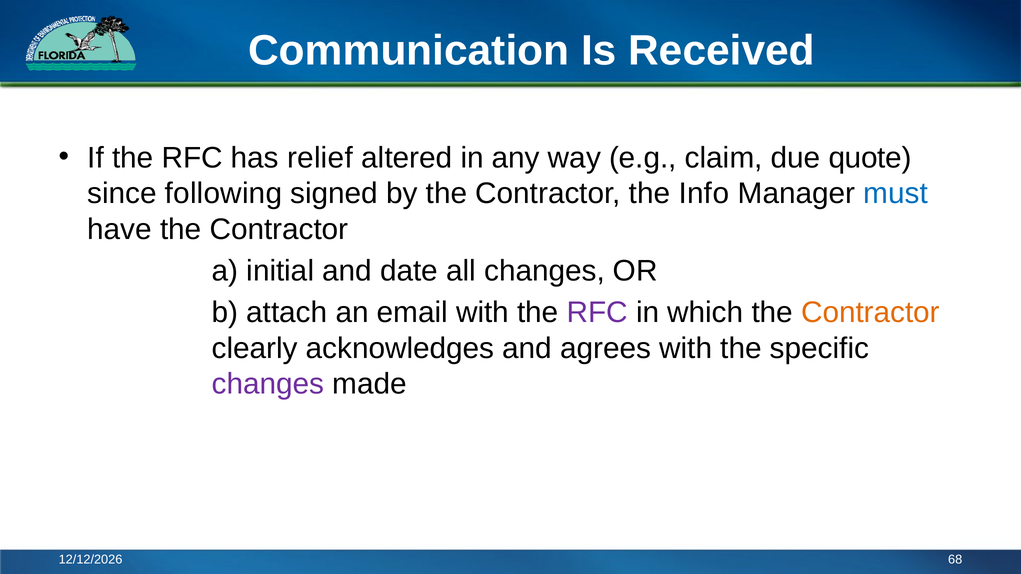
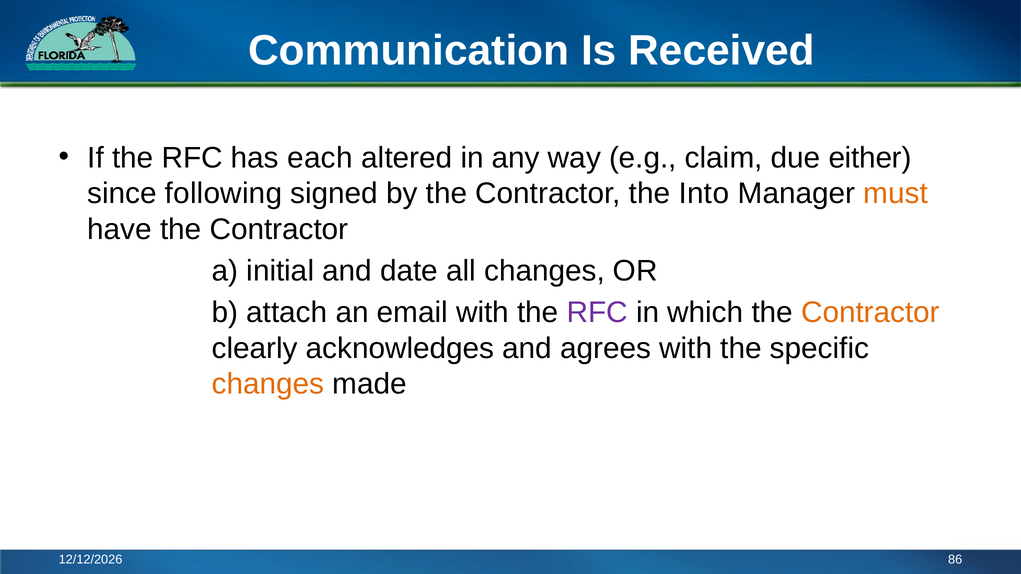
relief: relief -> each
quote: quote -> either
Info: Info -> Into
must colour: blue -> orange
changes at (268, 384) colour: purple -> orange
68: 68 -> 86
